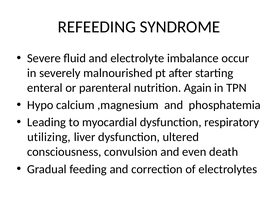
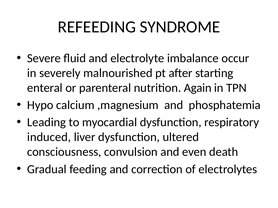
utilizing: utilizing -> induced
